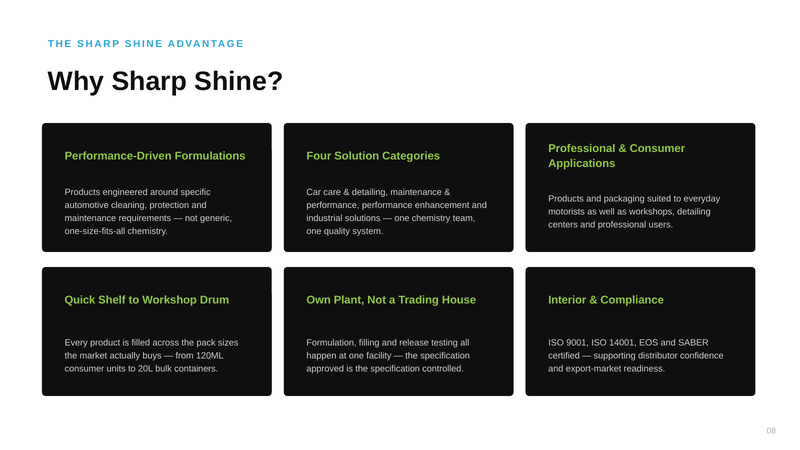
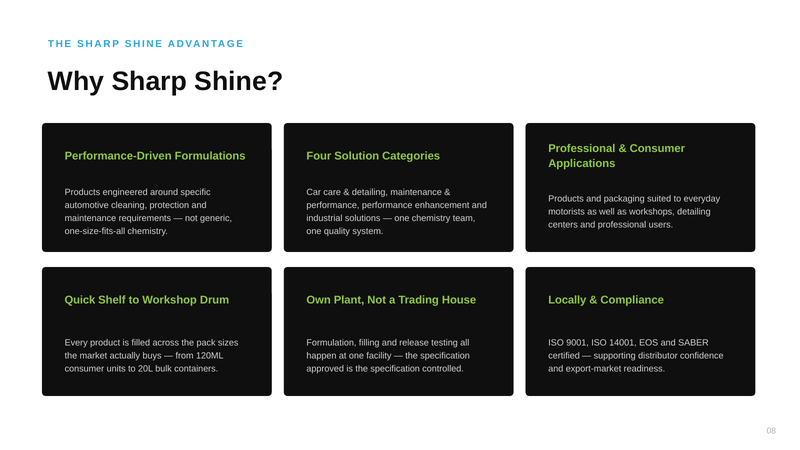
Interior: Interior -> Locally
